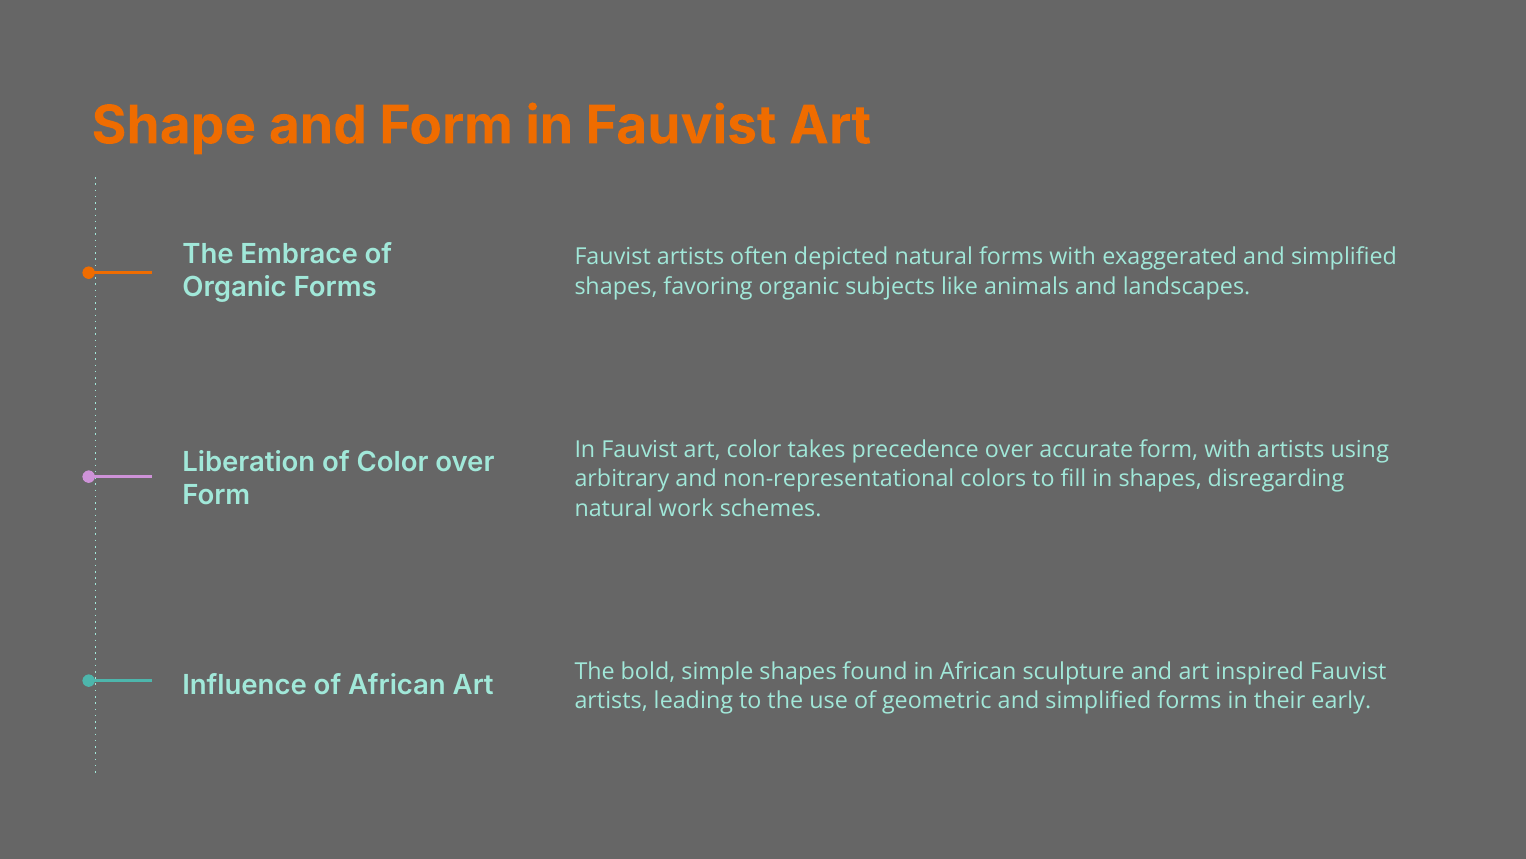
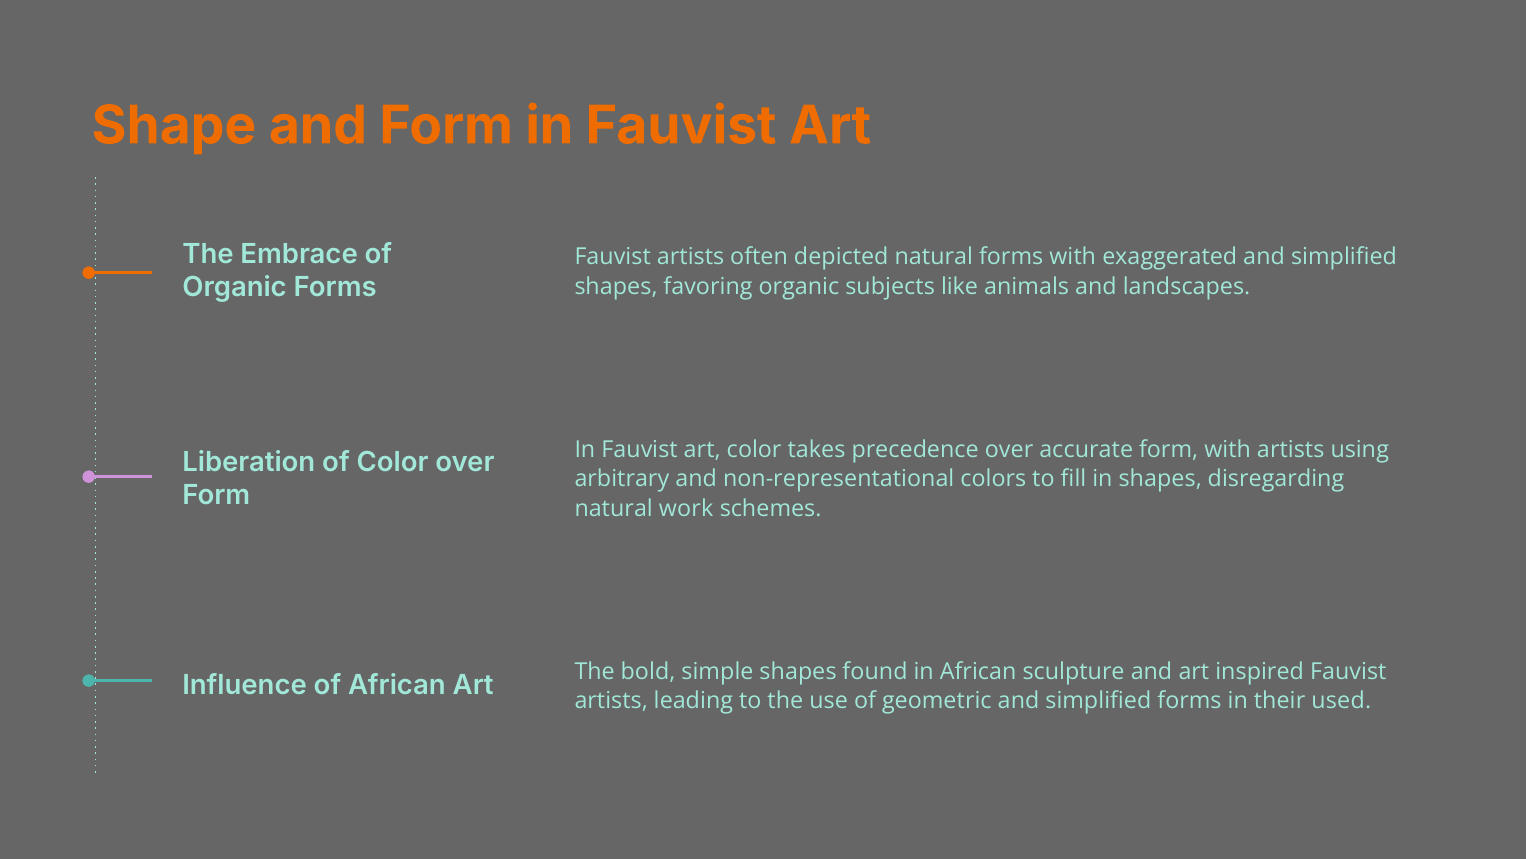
early: early -> used
